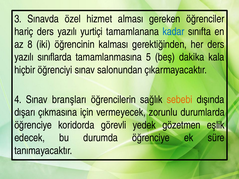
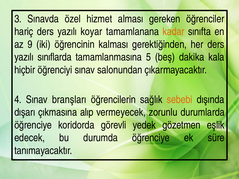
yurtiçi: yurtiçi -> koyar
kadar colour: blue -> orange
8: 8 -> 9
için: için -> alıp
